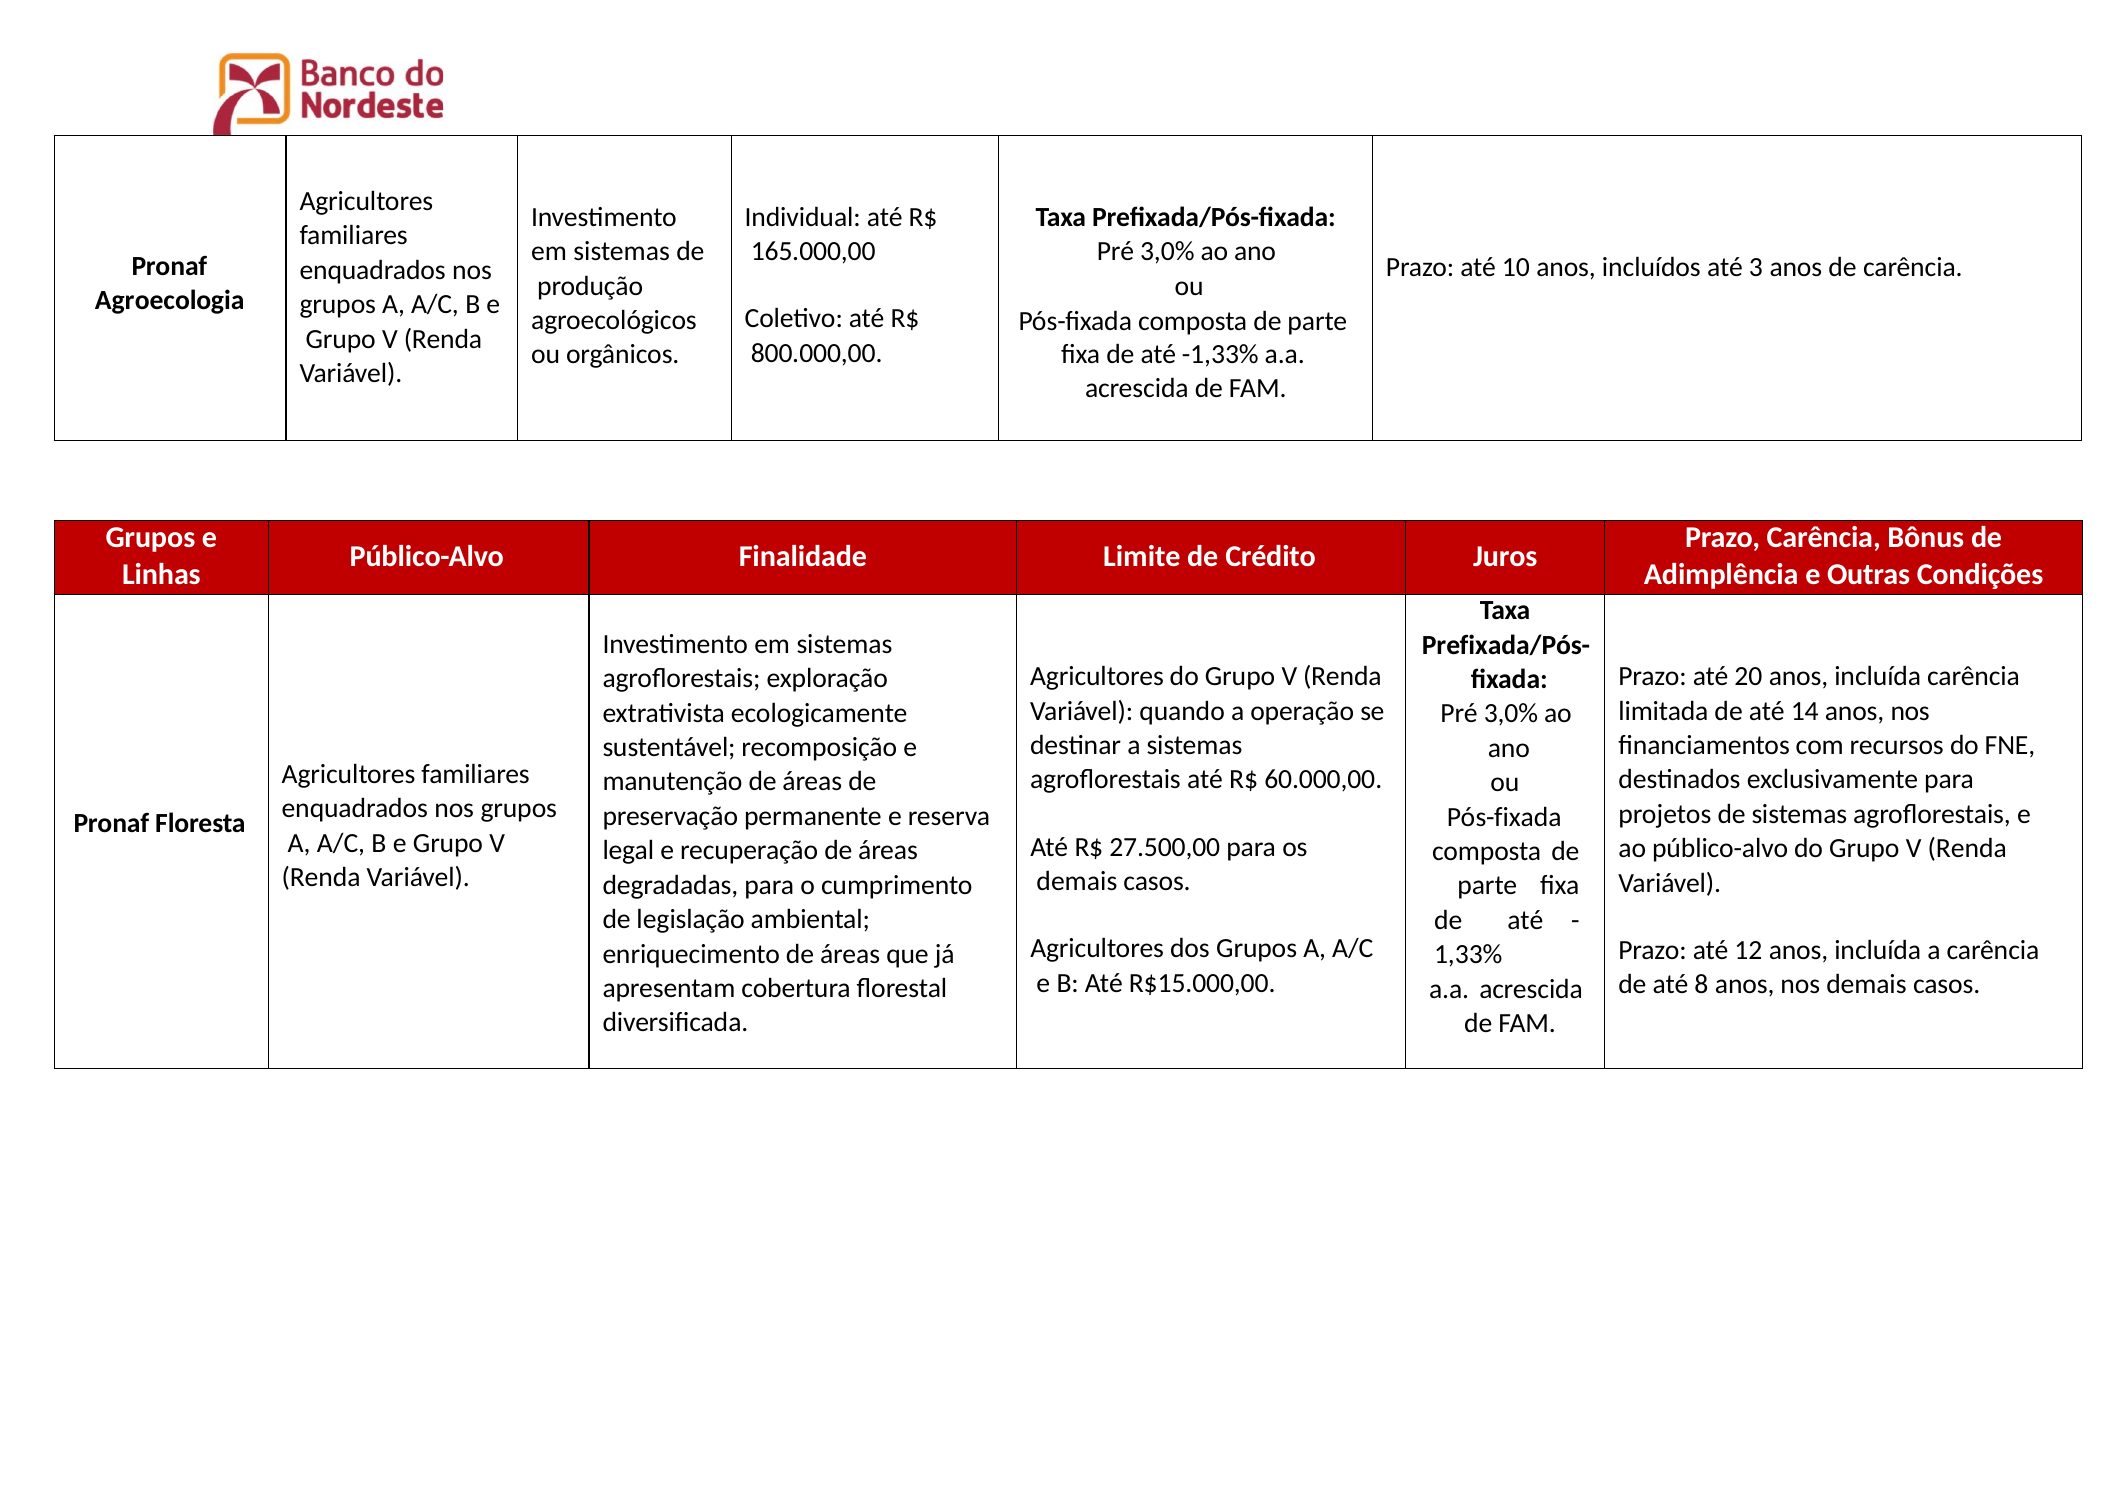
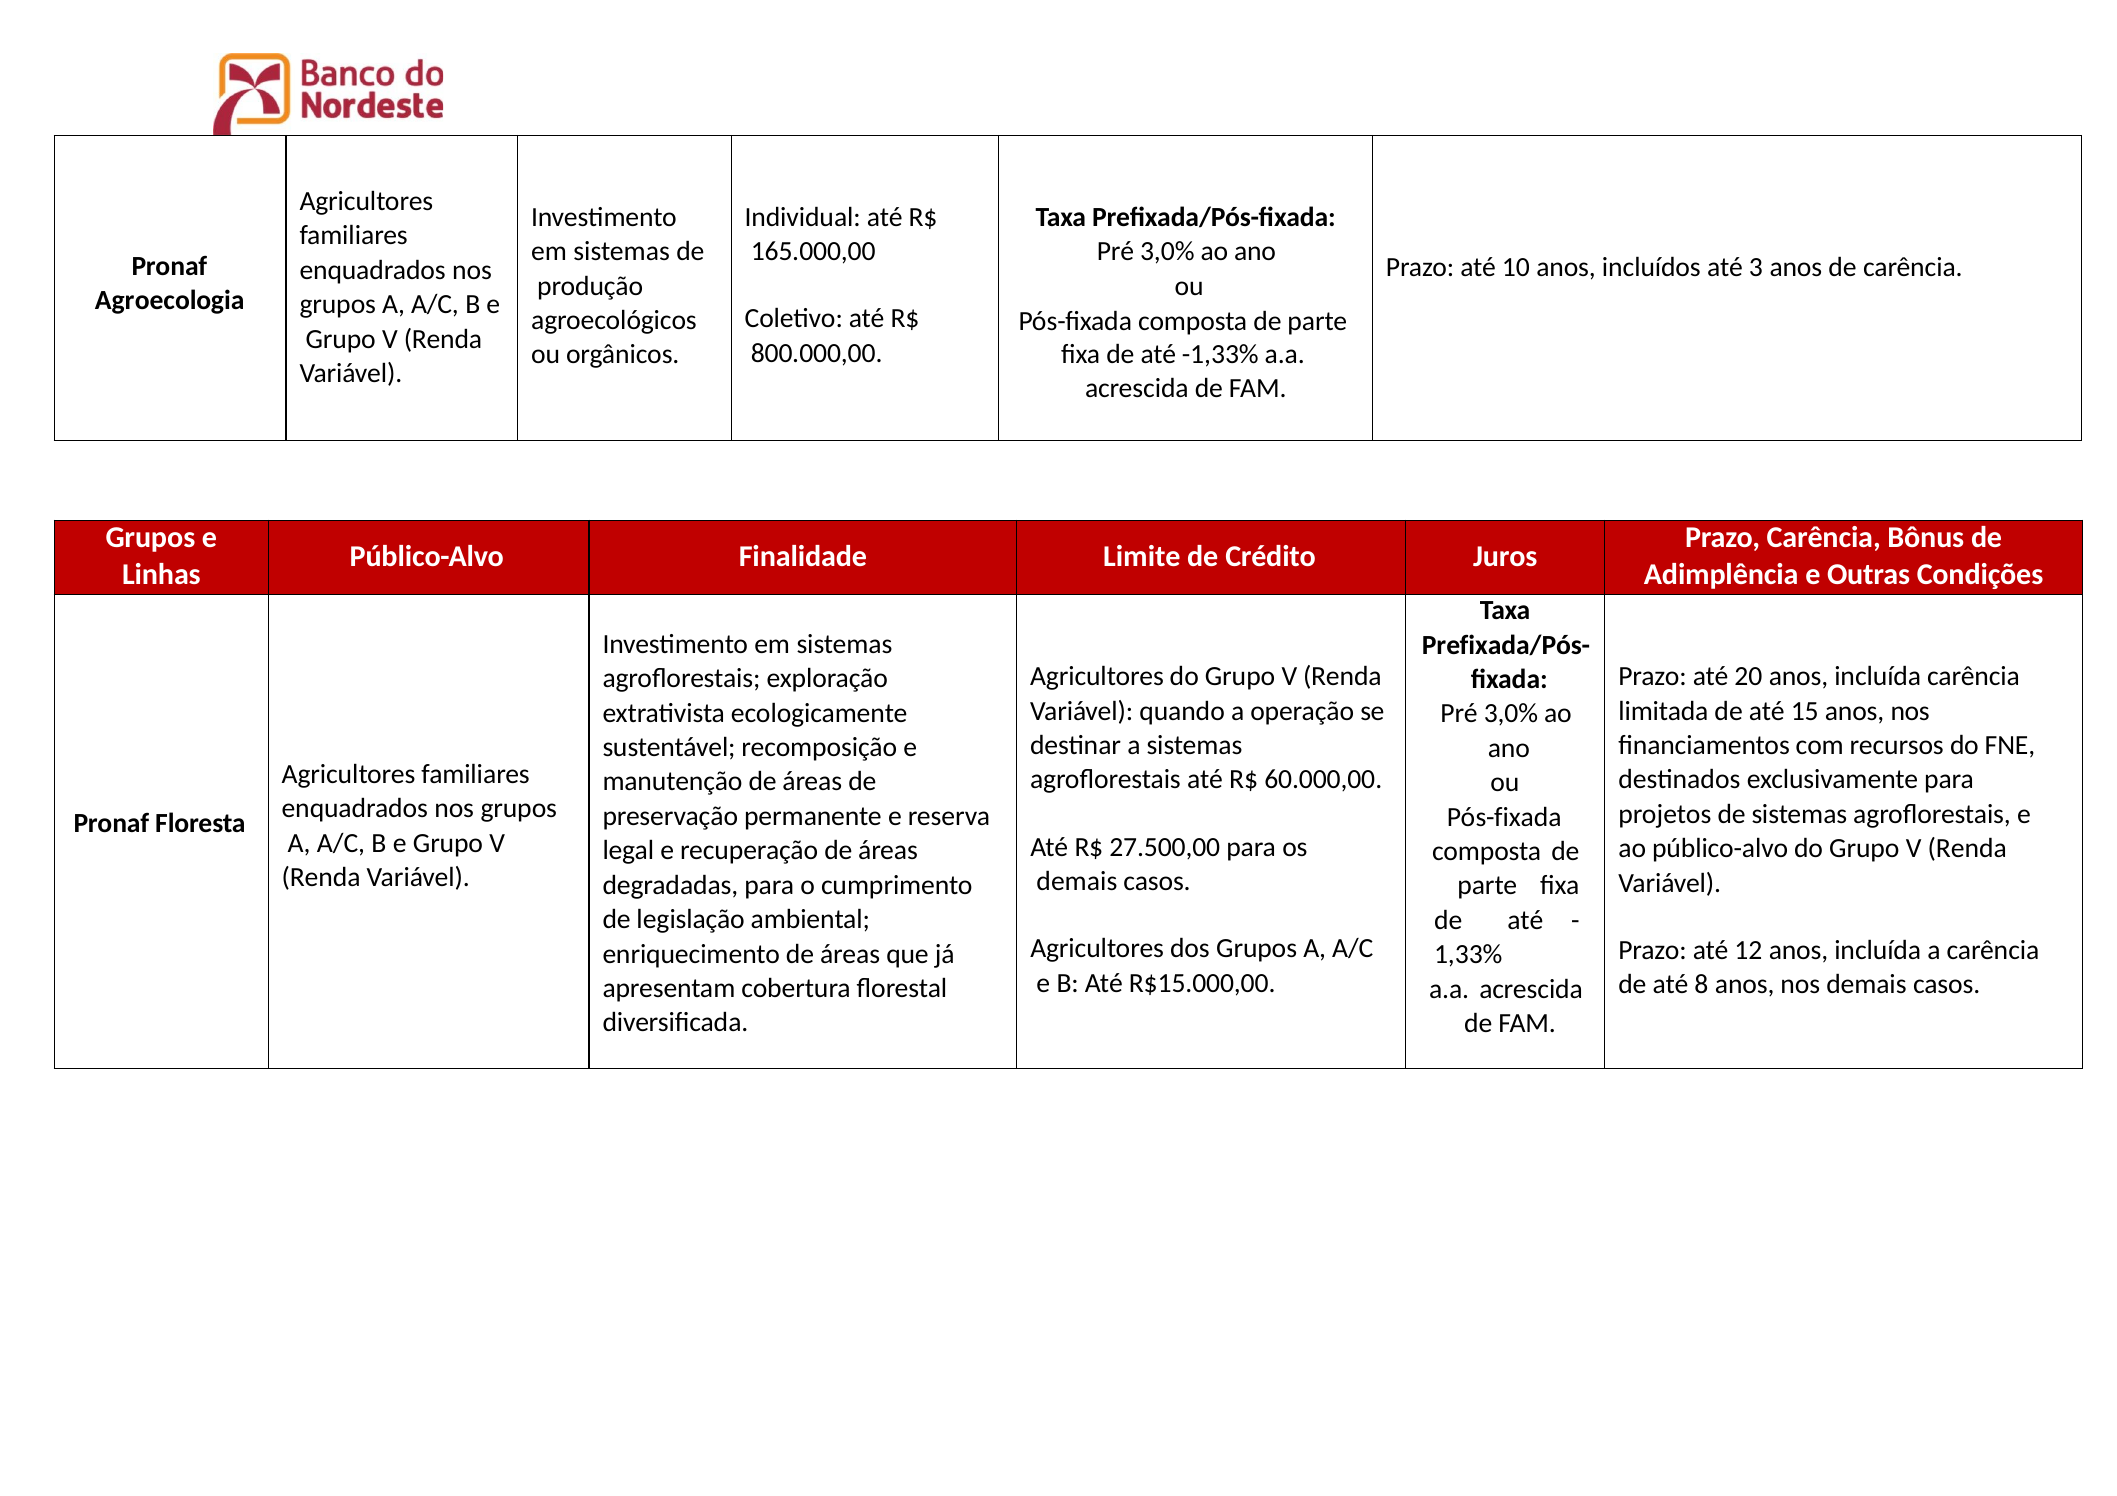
14: 14 -> 15
